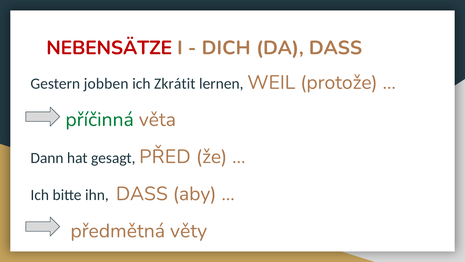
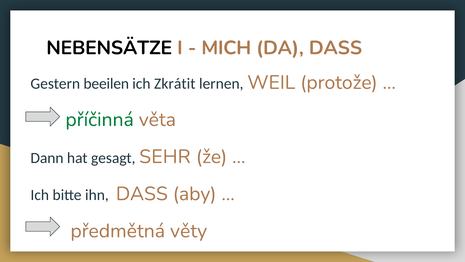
NEBENSÄTZE colour: red -> black
DICH: DICH -> MICH
jobben: jobben -> beeilen
PŘED: PŘED -> SEHR
